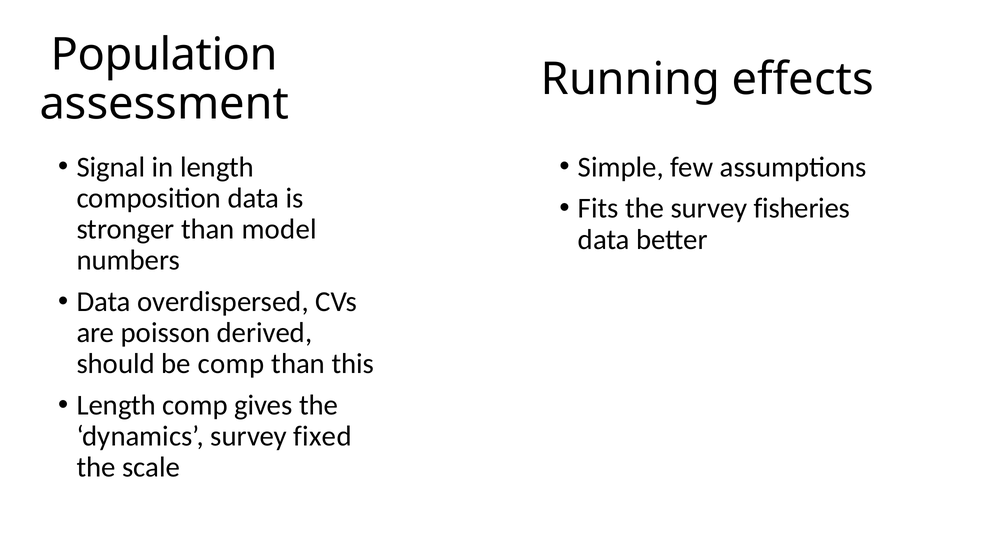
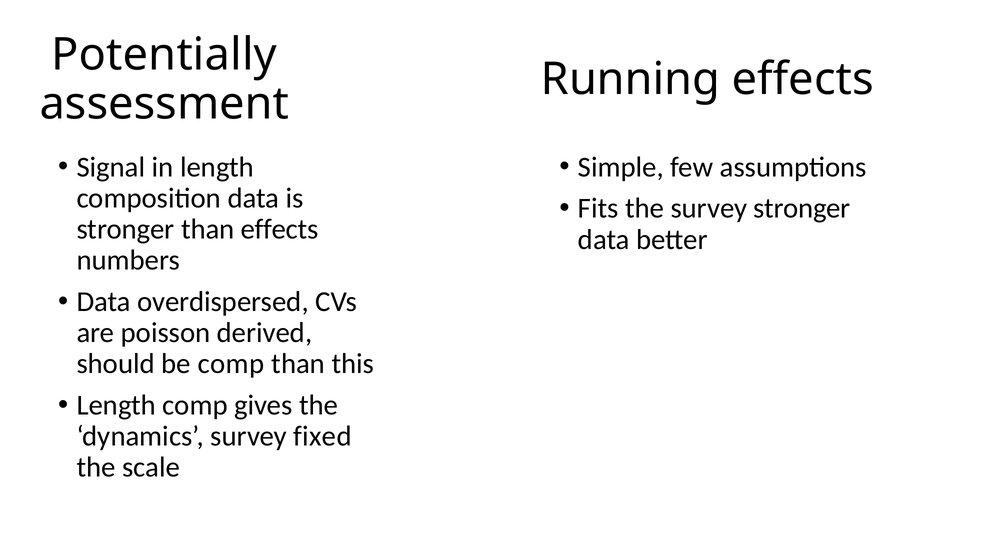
Population: Population -> Potentially
survey fisheries: fisheries -> stronger
than model: model -> effects
